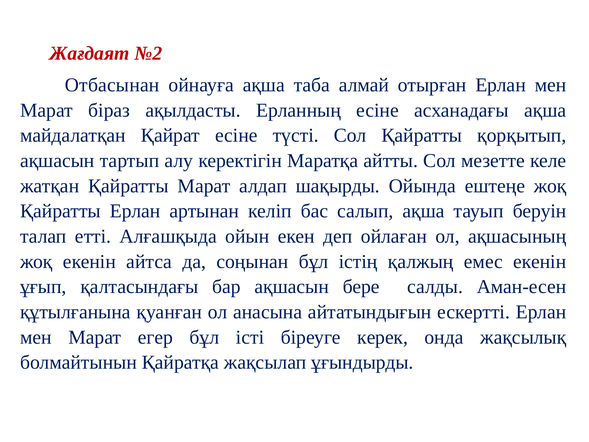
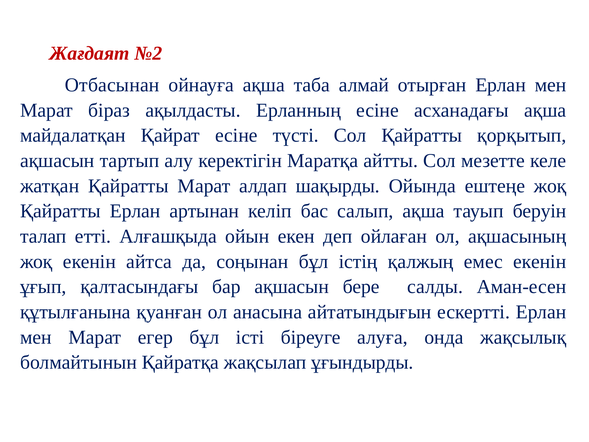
керек: керек -> алуға
